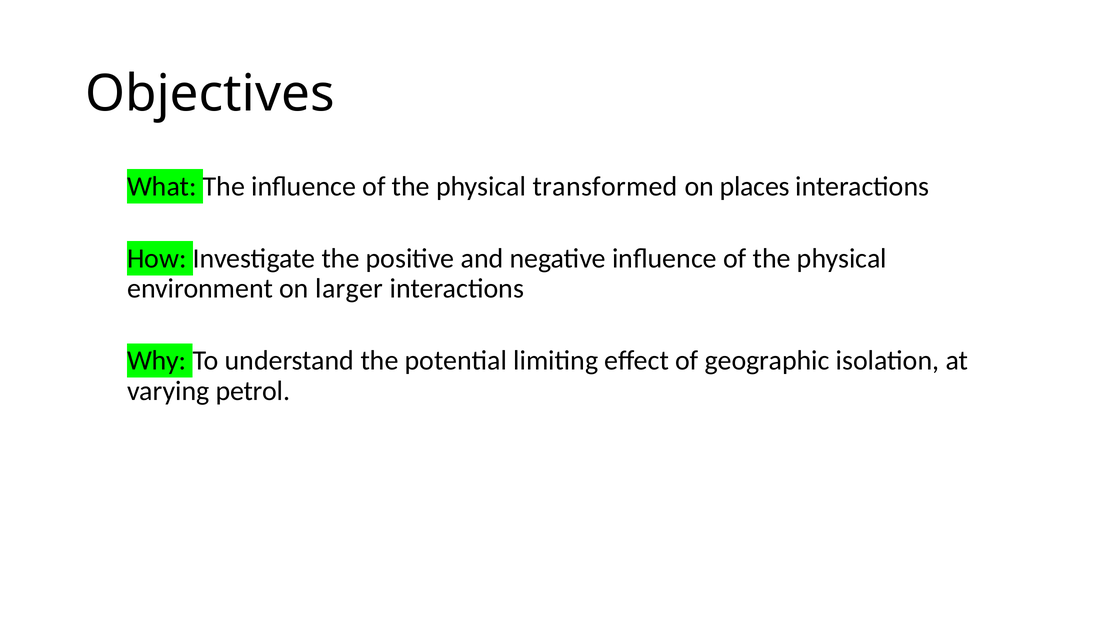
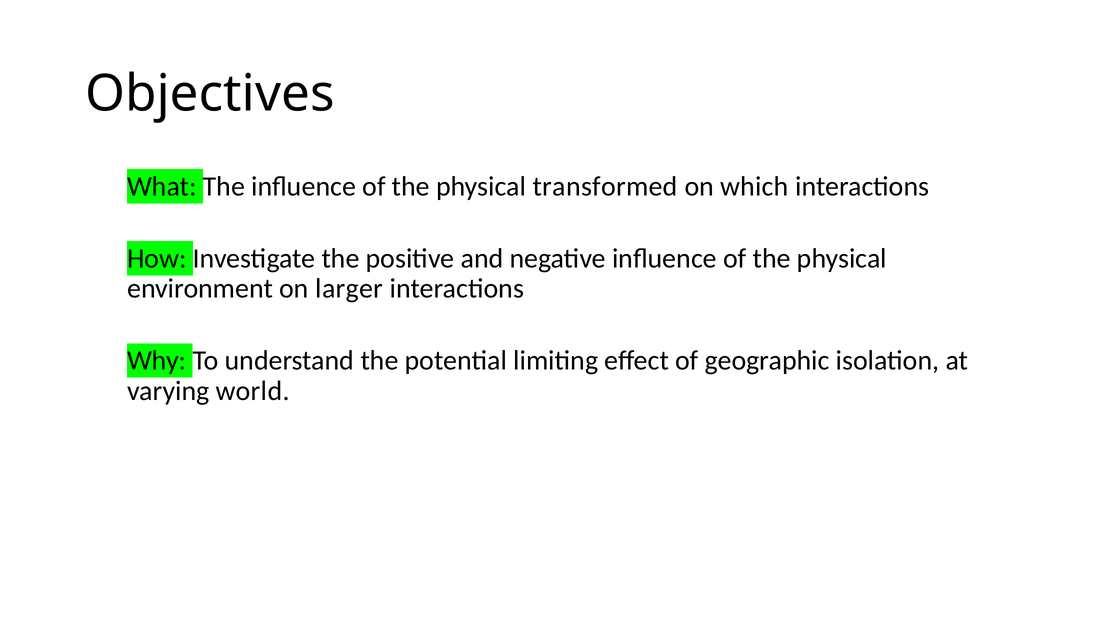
places: places -> which
petrol: petrol -> world
